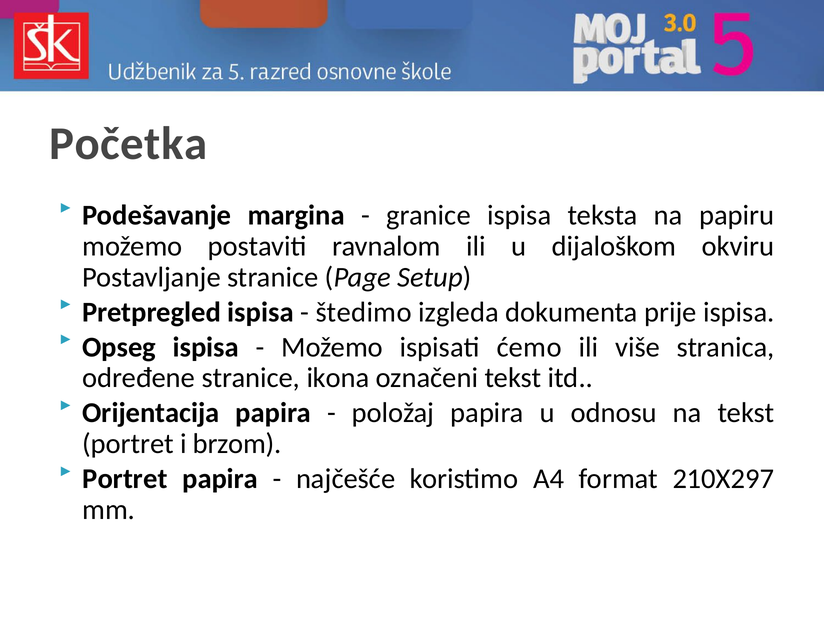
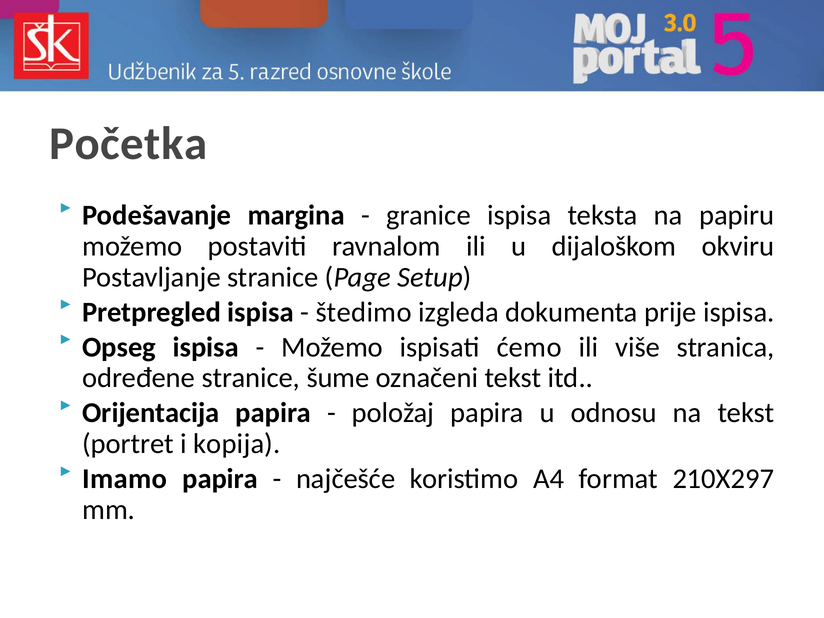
ikona: ikona -> šume
brzom: brzom -> kopija
Portret at (125, 479): Portret -> Imamo
